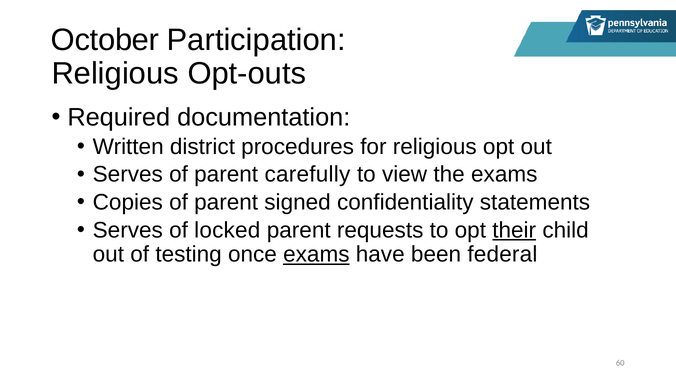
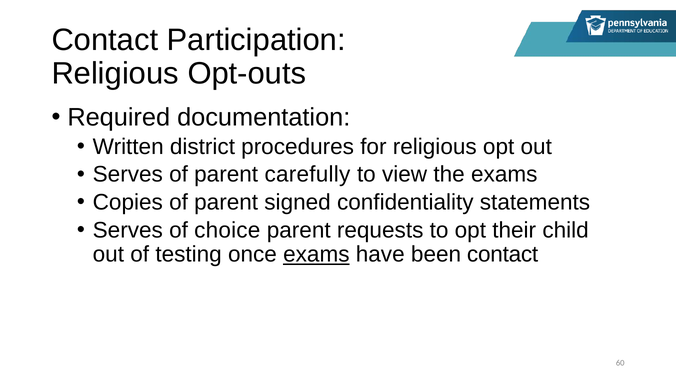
October at (105, 40): October -> Contact
locked: locked -> choice
their underline: present -> none
been federal: federal -> contact
